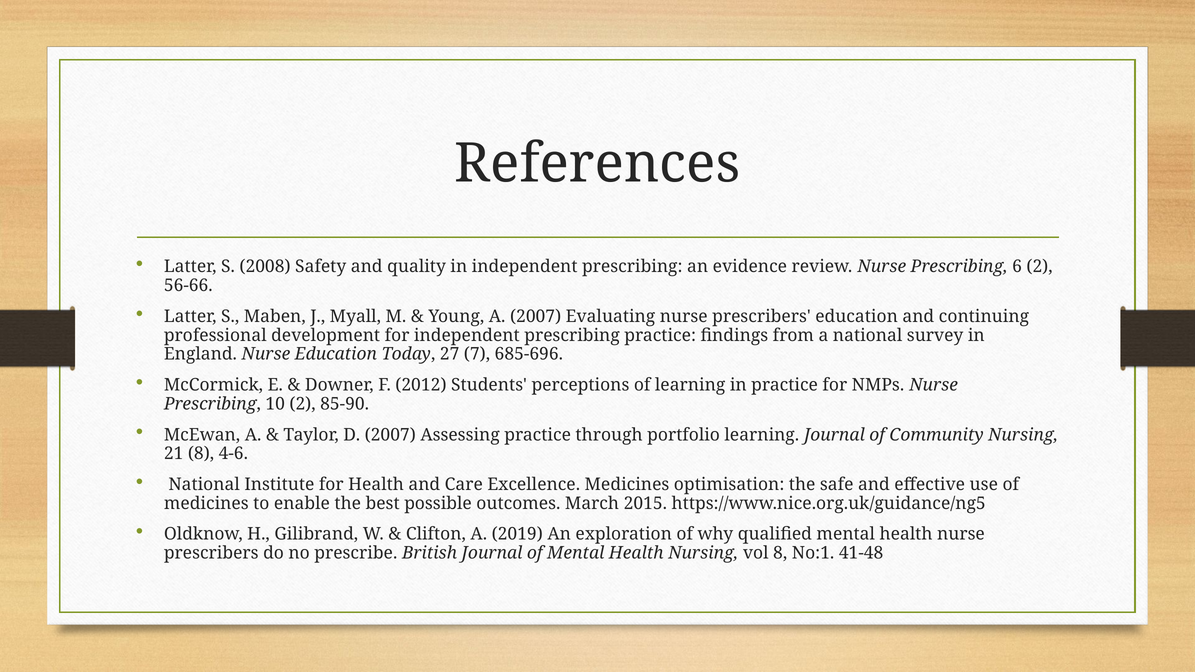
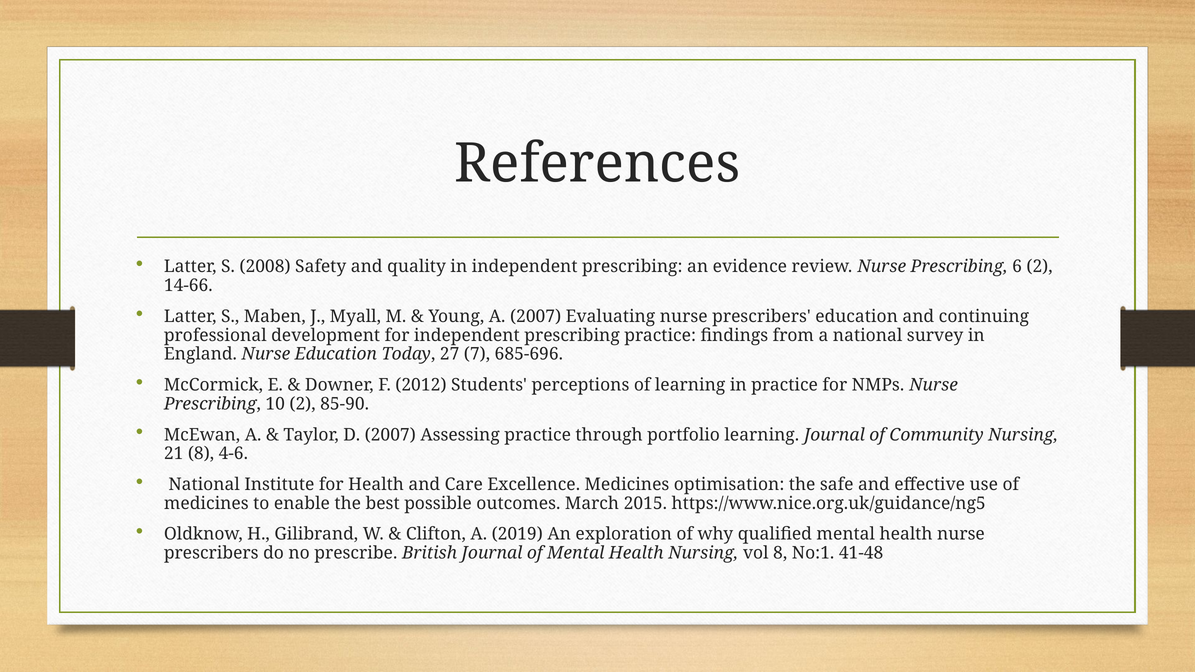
56-66: 56-66 -> 14-66
